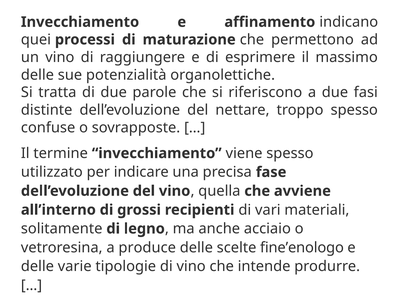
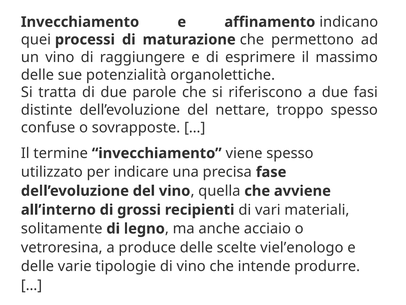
fine’enologo: fine’enologo -> viel’enologo
